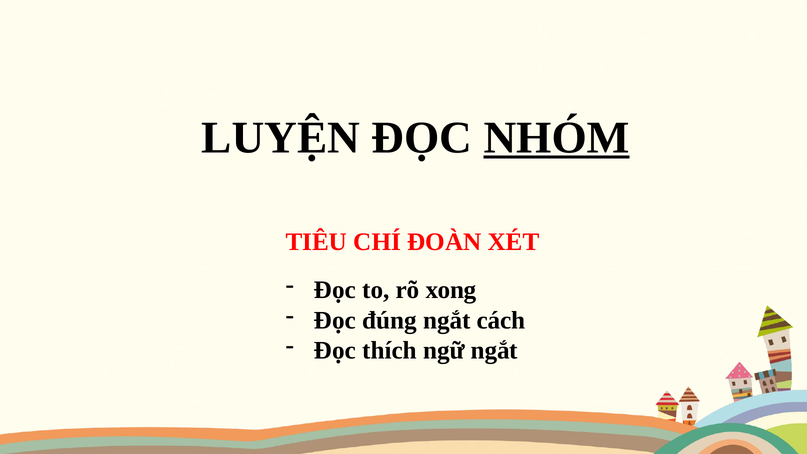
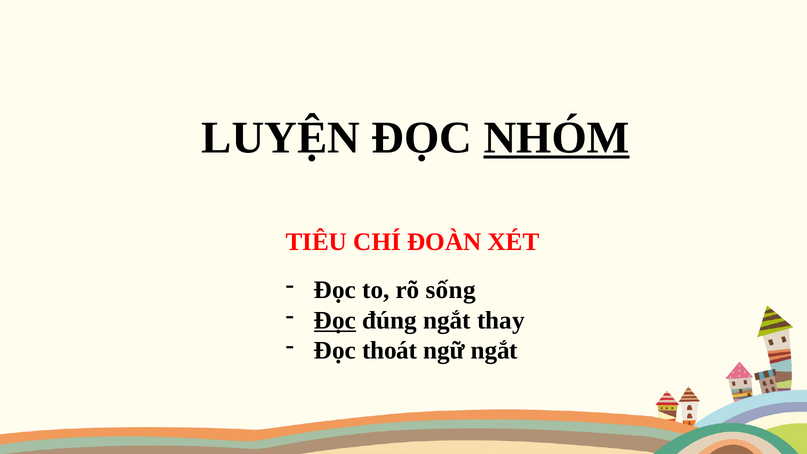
xong: xong -> sống
Đọc at (335, 320) underline: none -> present
cách: cách -> thay
thích: thích -> thoát
